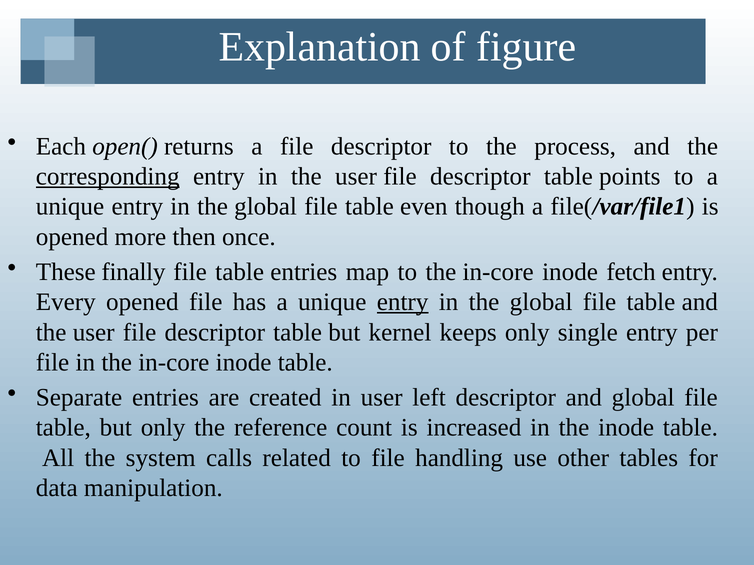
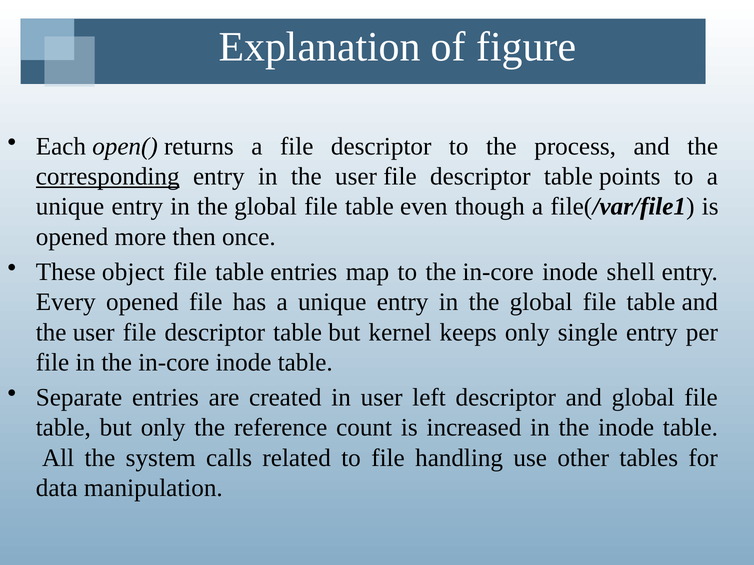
finally: finally -> object
fetch: fetch -> shell
entry at (403, 302) underline: present -> none
